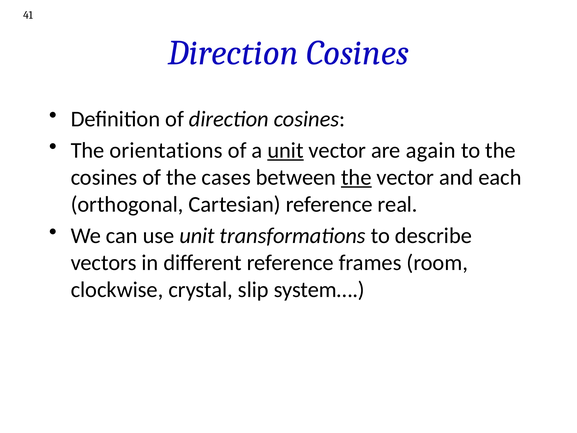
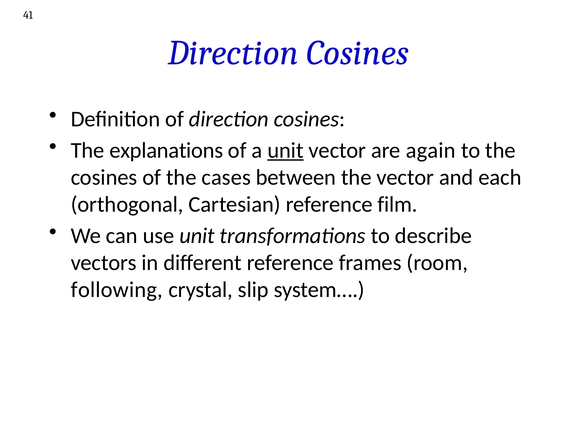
orientations: orientations -> explanations
the at (356, 177) underline: present -> none
real: real -> film
clockwise: clockwise -> following
